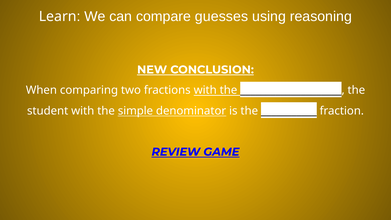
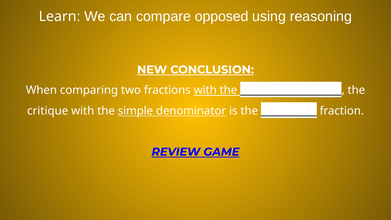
guesses: guesses -> opposed
student: student -> critique
